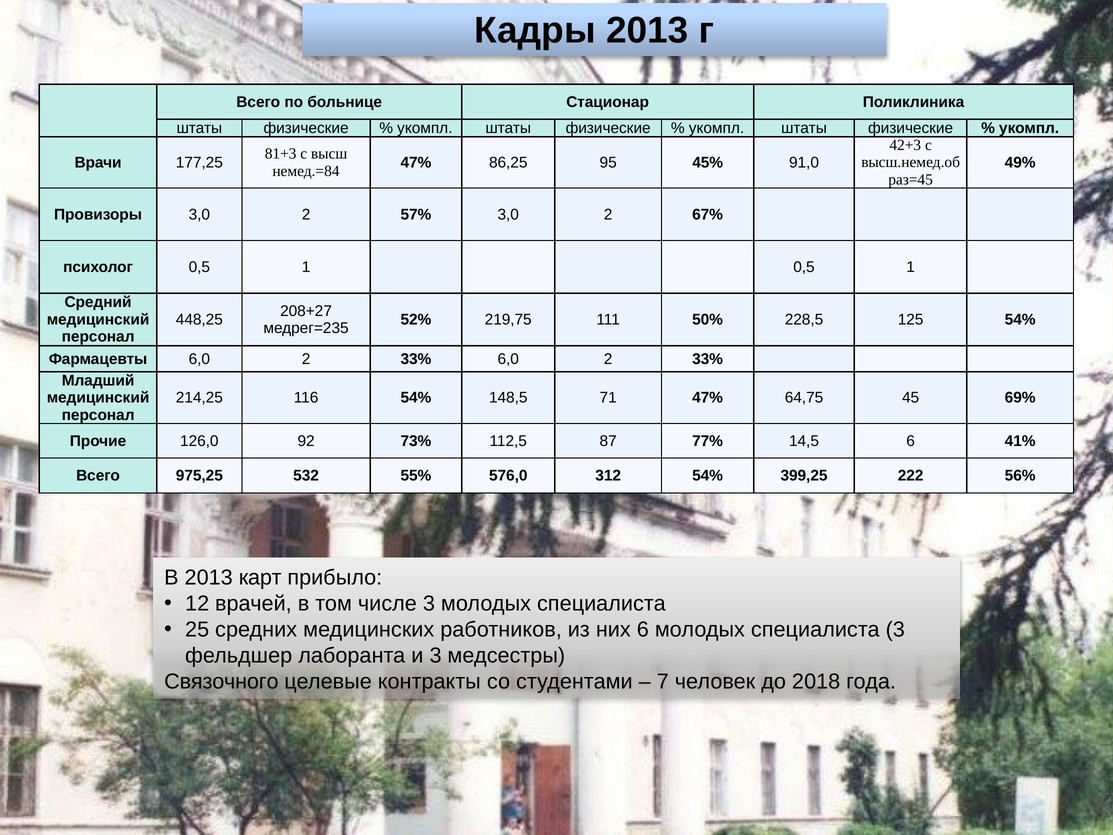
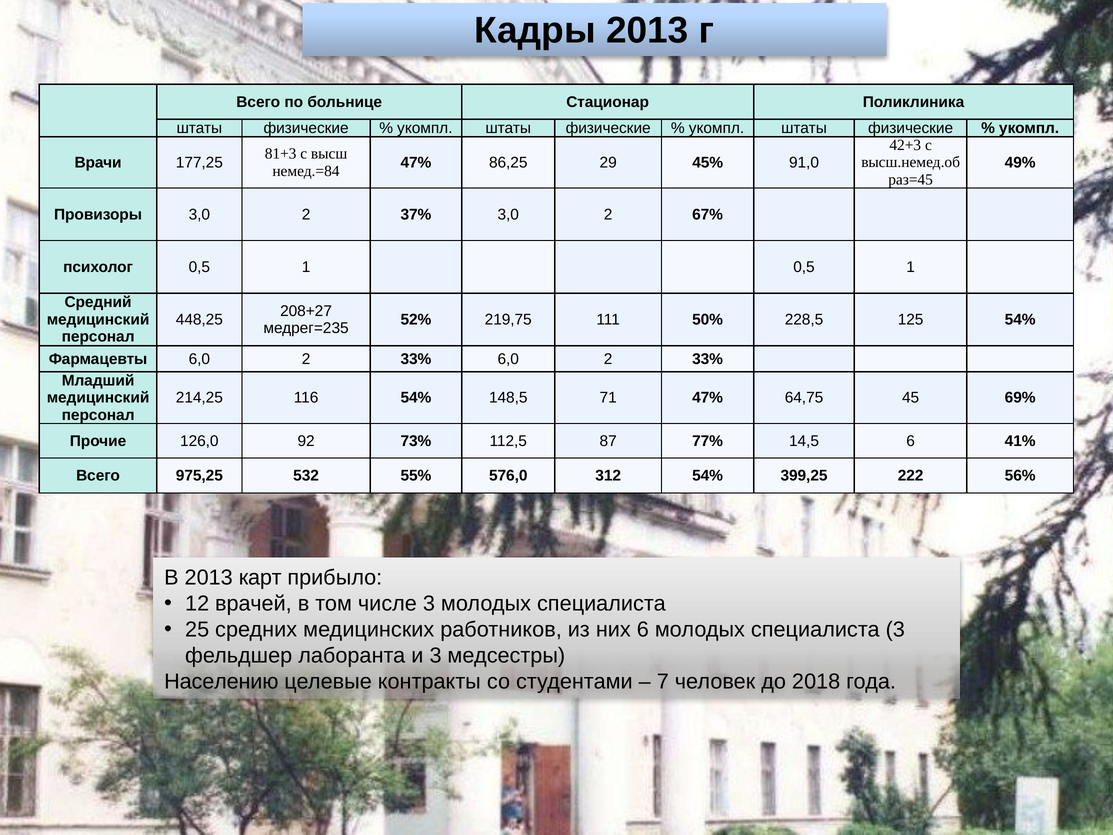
95: 95 -> 29
57%: 57% -> 37%
Связочного: Связочного -> Населению
